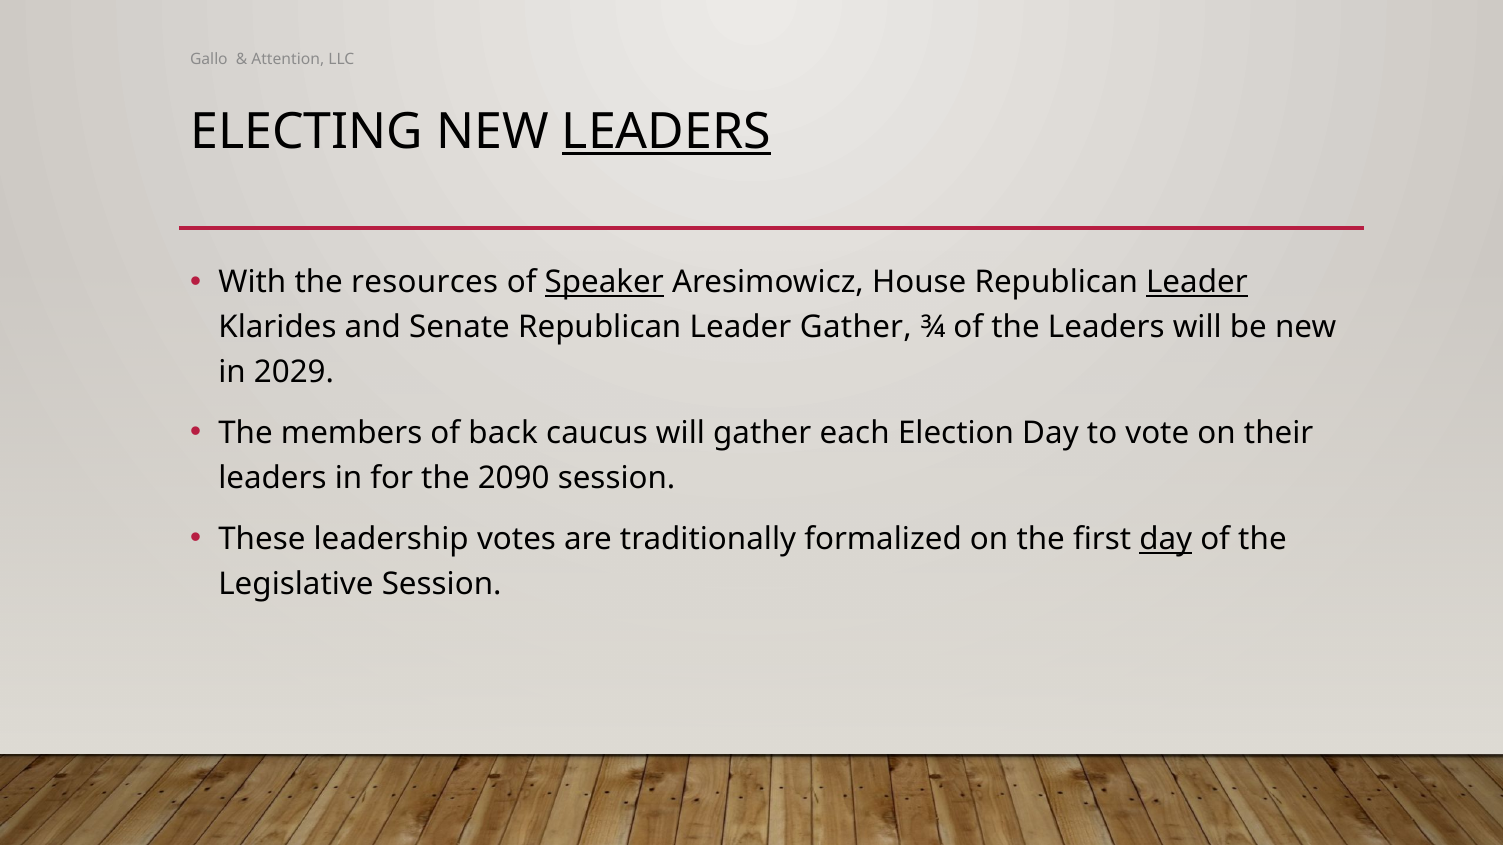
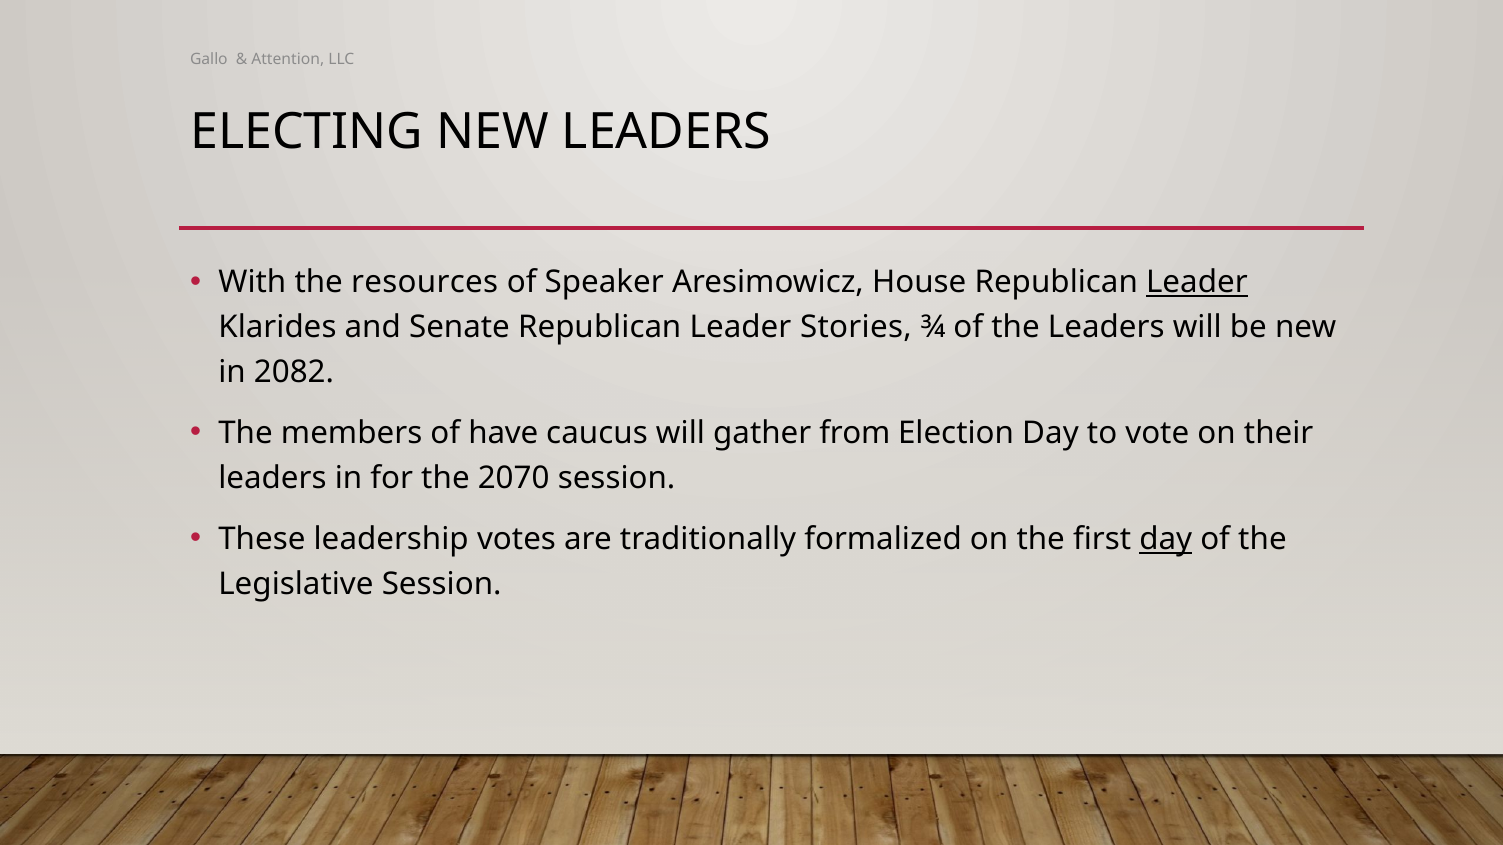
LEADERS at (666, 132) underline: present -> none
Speaker underline: present -> none
Leader Gather: Gather -> Stories
2029: 2029 -> 2082
back: back -> have
each: each -> from
2090: 2090 -> 2070
